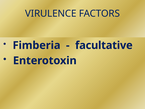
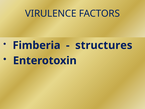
facultative: facultative -> structures
